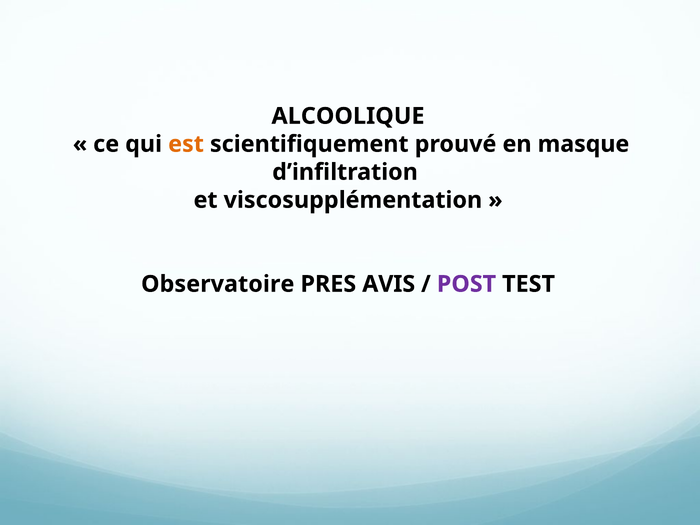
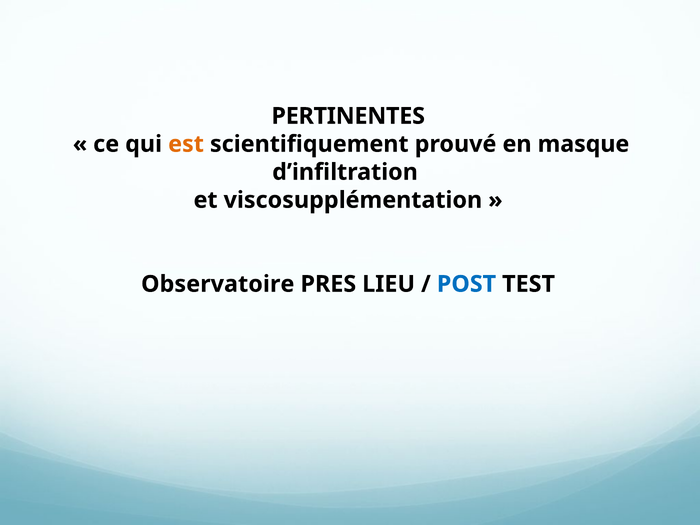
ALCOOLIQUE: ALCOOLIQUE -> PERTINENTES
AVIS: AVIS -> LIEU
POST colour: purple -> blue
